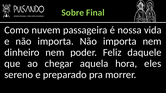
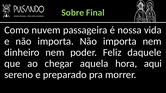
eles: eles -> aqui
